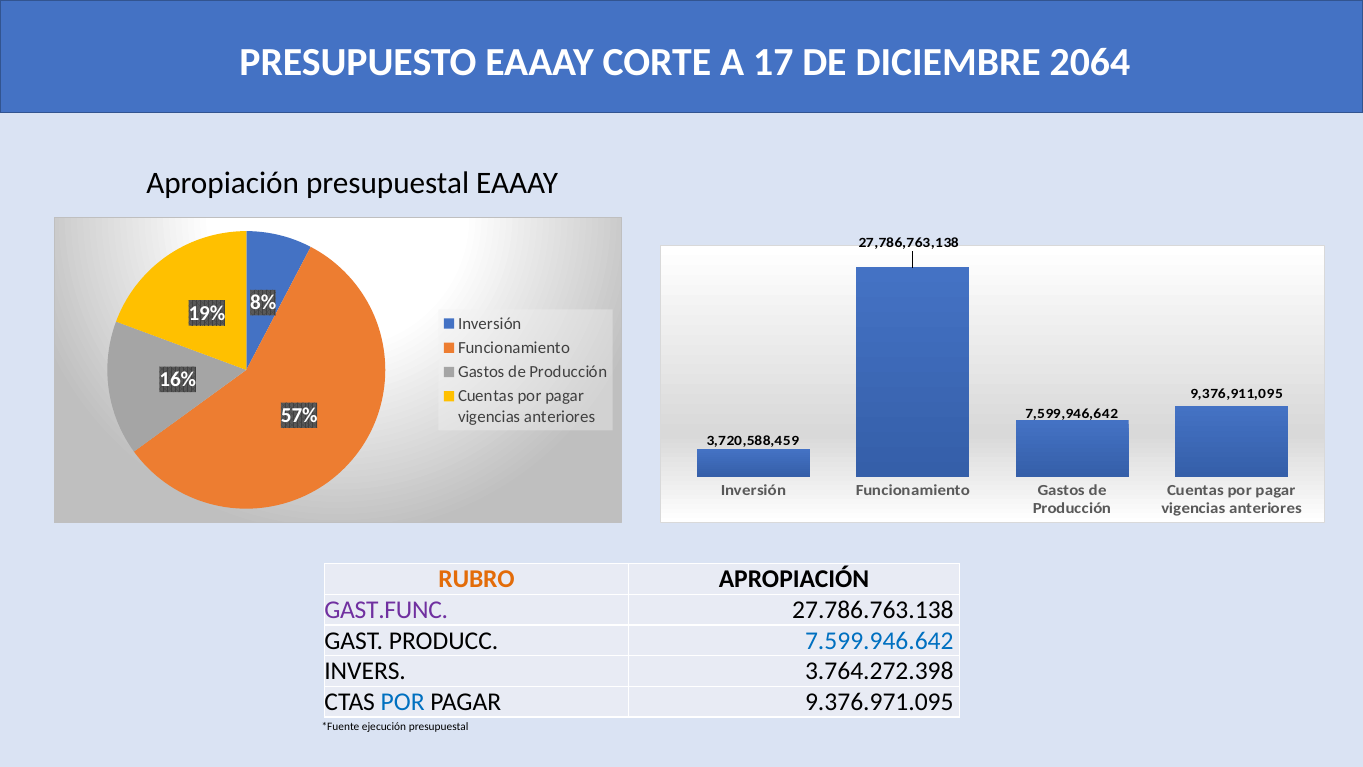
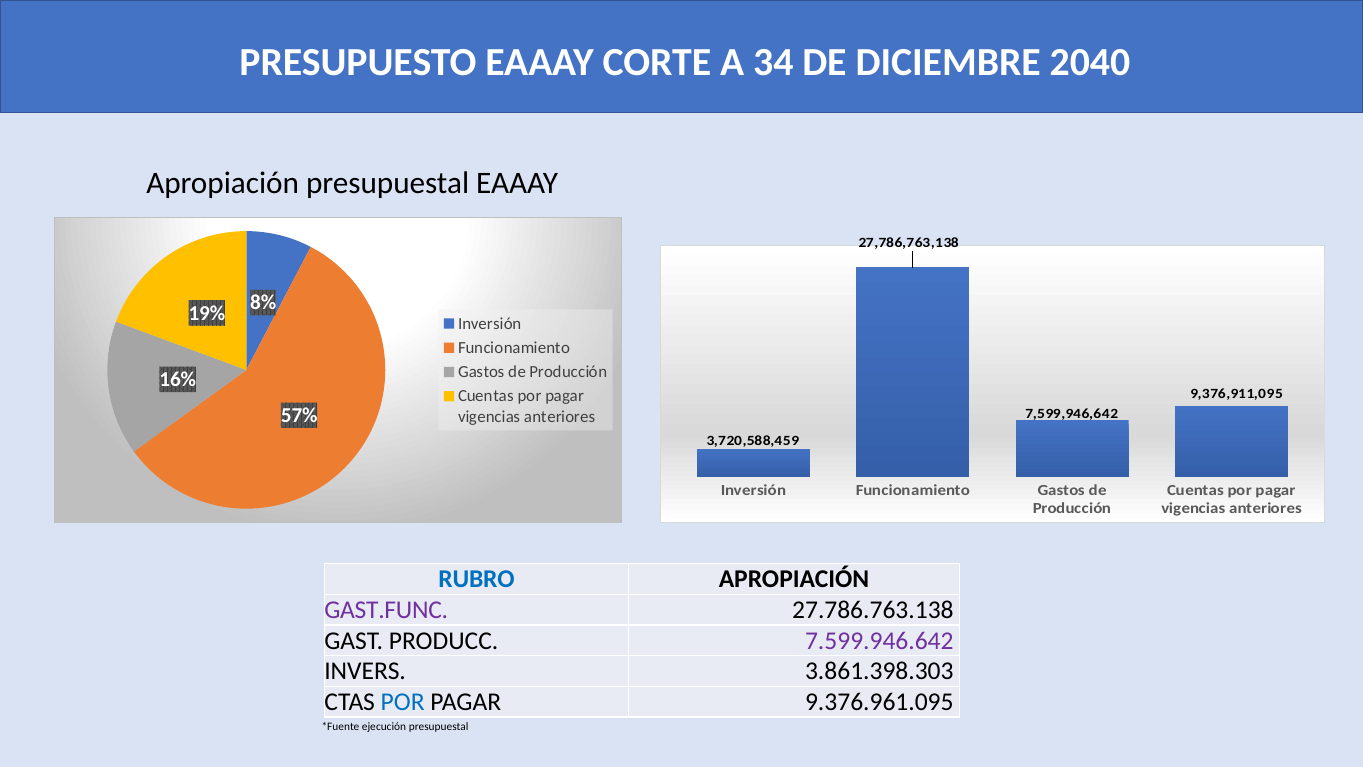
17: 17 -> 34
2064: 2064 -> 2040
RUBRO colour: orange -> blue
7.599.946.642 colour: blue -> purple
3.764.272.398: 3.764.272.398 -> 3.861.398.303
9.376.971.095: 9.376.971.095 -> 9.376.961.095
